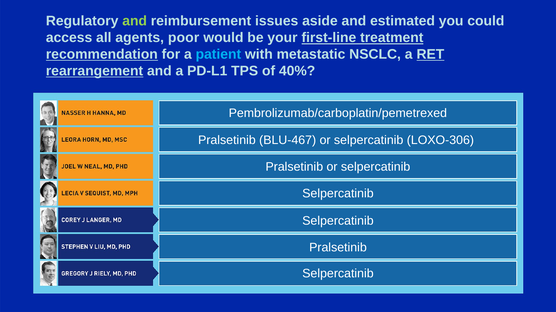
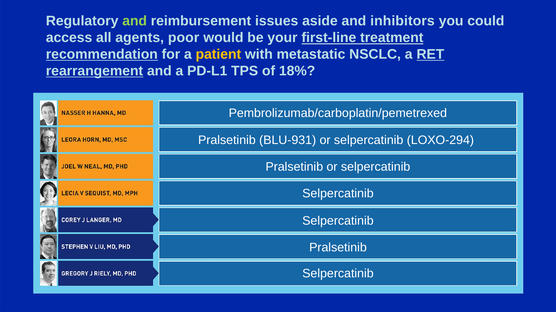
estimated: estimated -> inhibitors
patient colour: light blue -> yellow
40%: 40% -> 18%
BLU-467: BLU-467 -> BLU-931
LOXO-306: LOXO-306 -> LOXO-294
